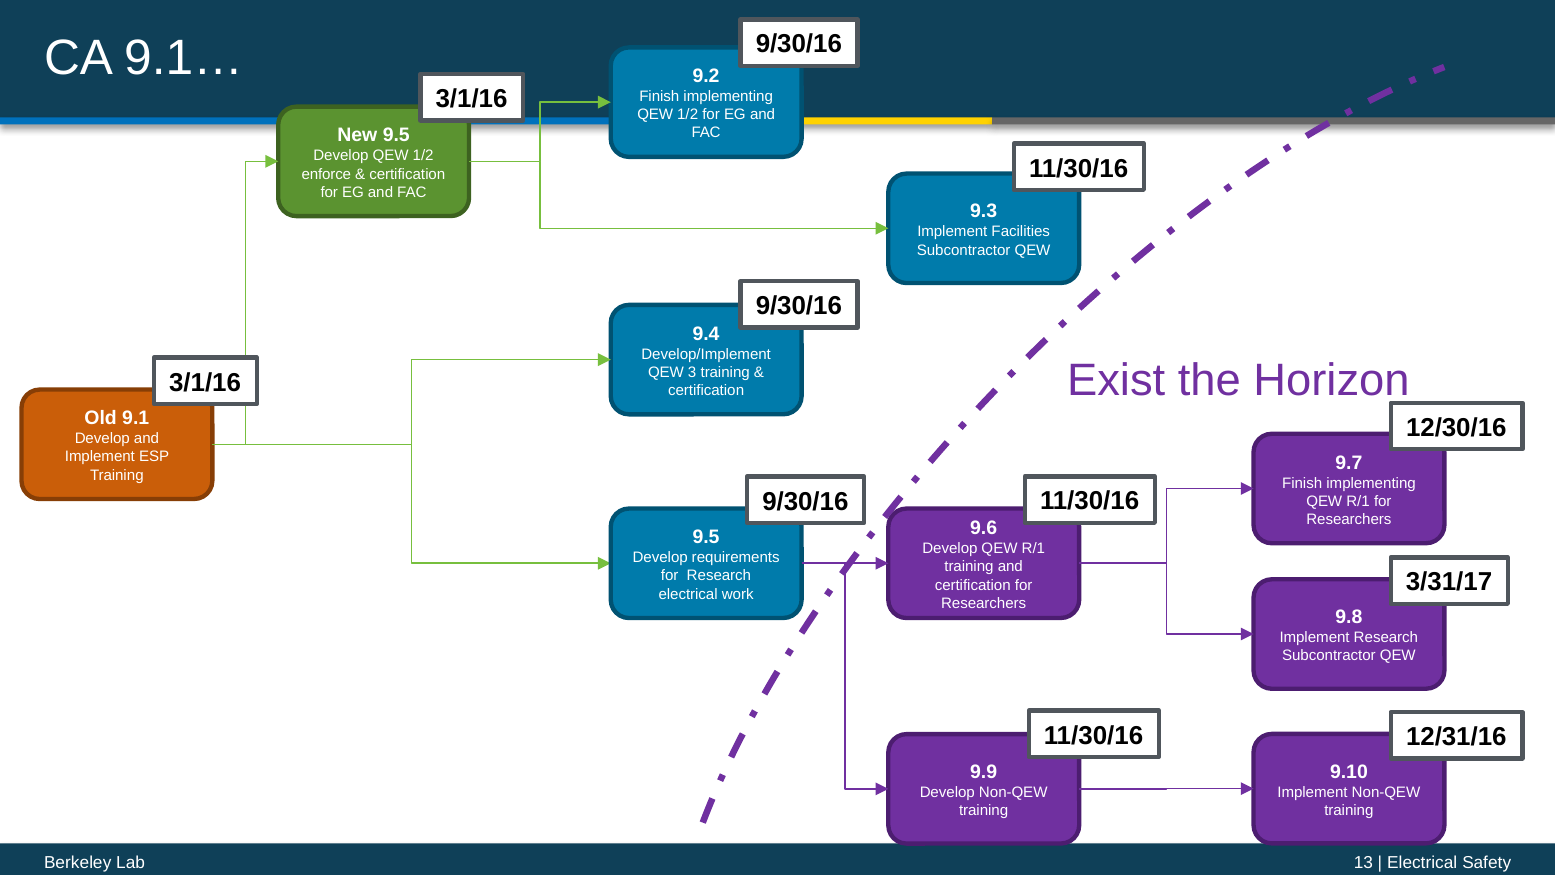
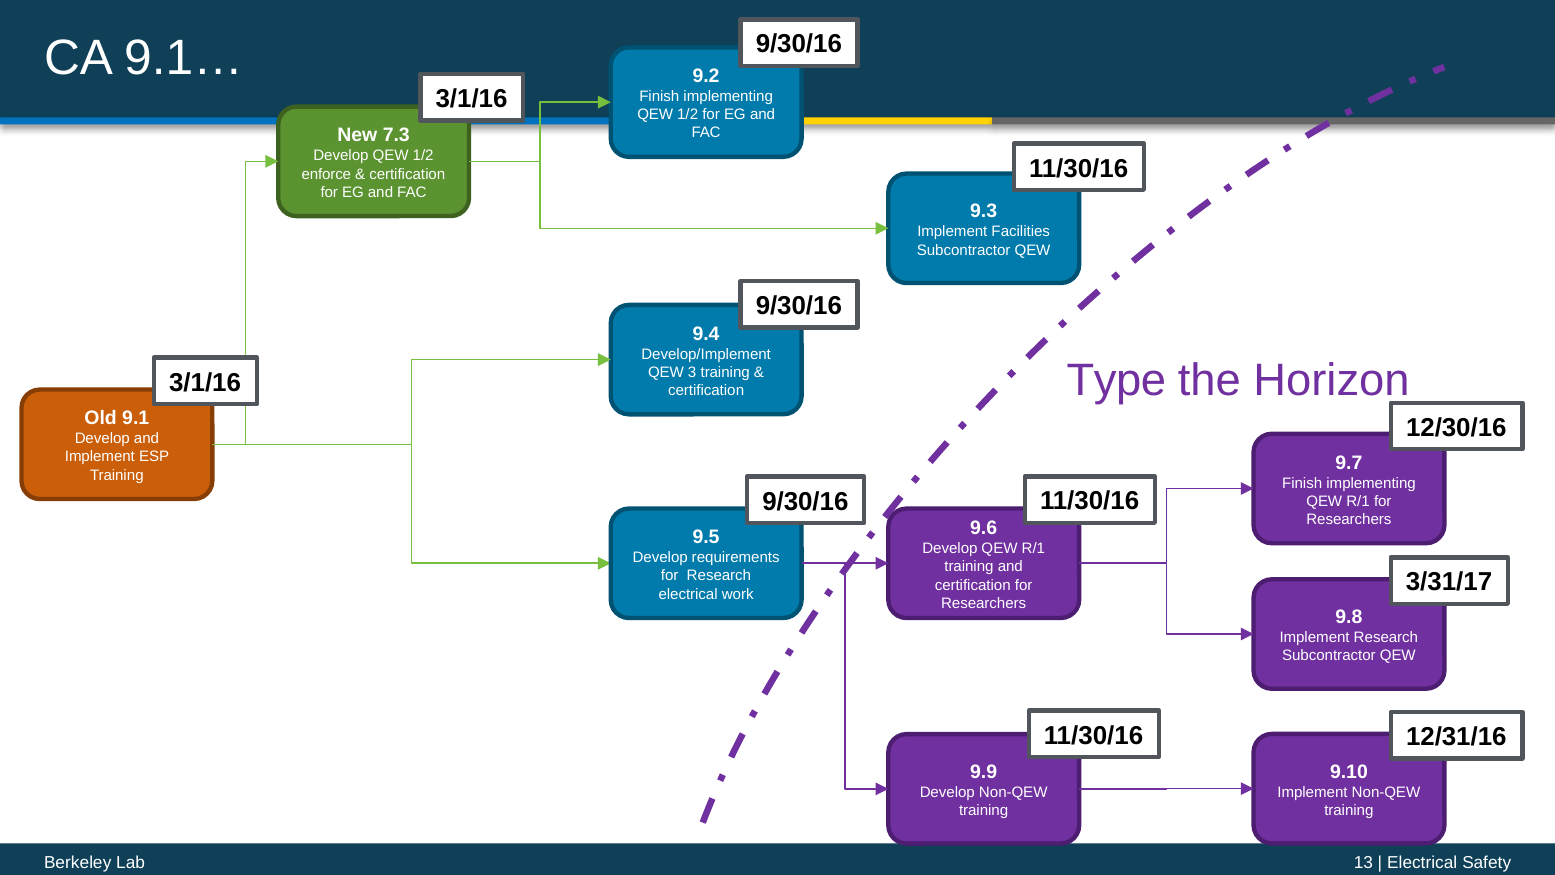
New 9.5: 9.5 -> 7.3
Exist: Exist -> Type
